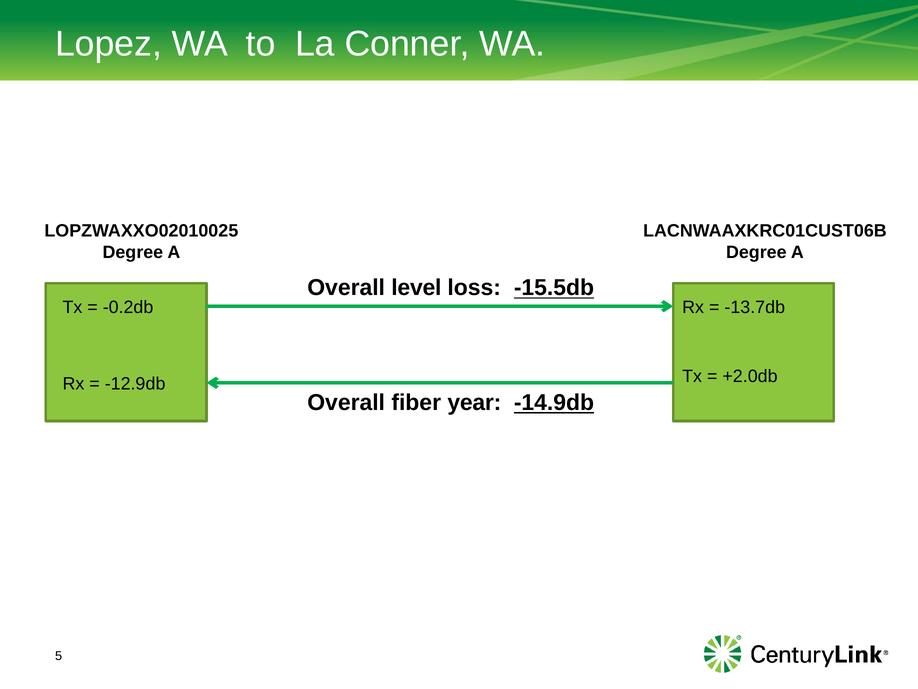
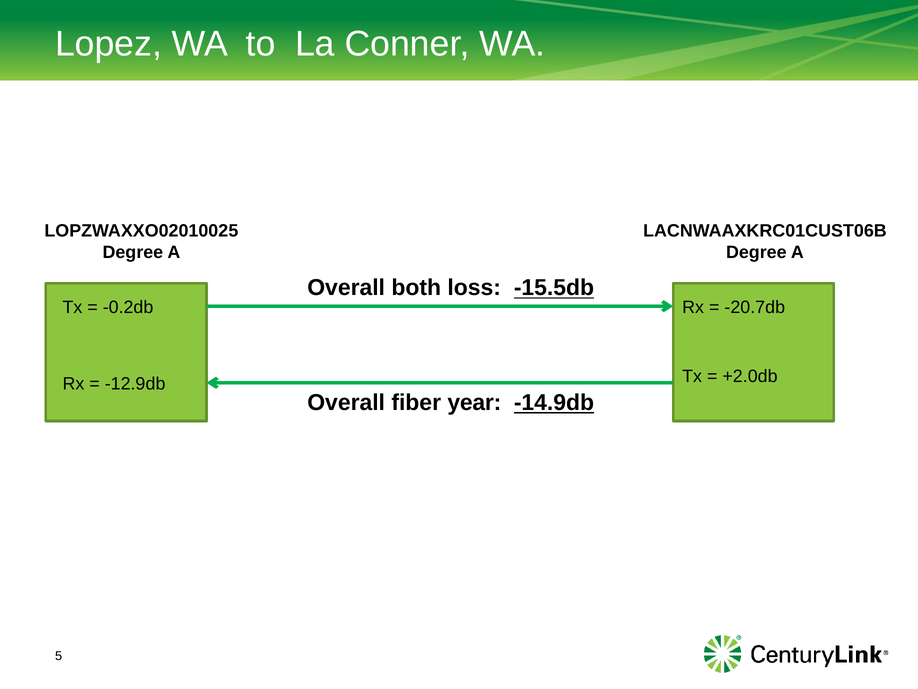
level: level -> both
-13.7db: -13.7db -> -20.7db
